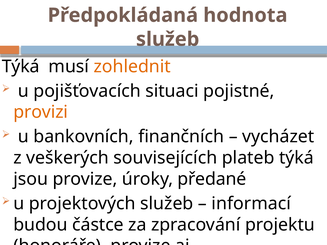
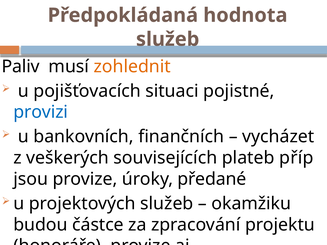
Týká at (21, 67): Týká -> Paliv
provizi colour: orange -> blue
plateb týká: týká -> příp
informací: informací -> okamžiku
